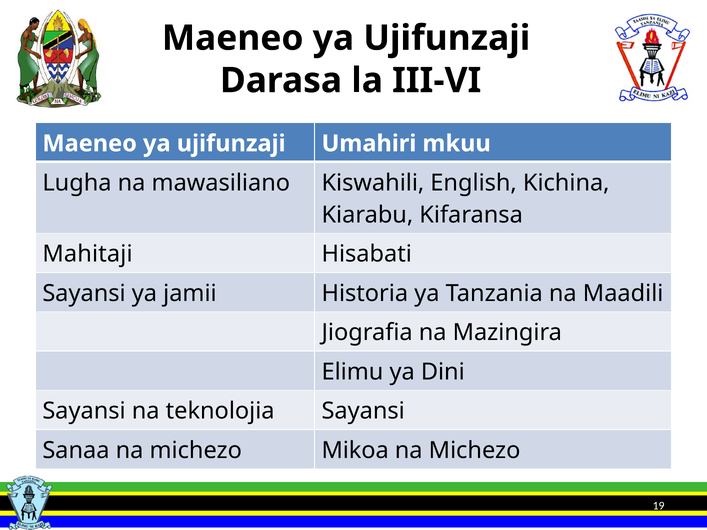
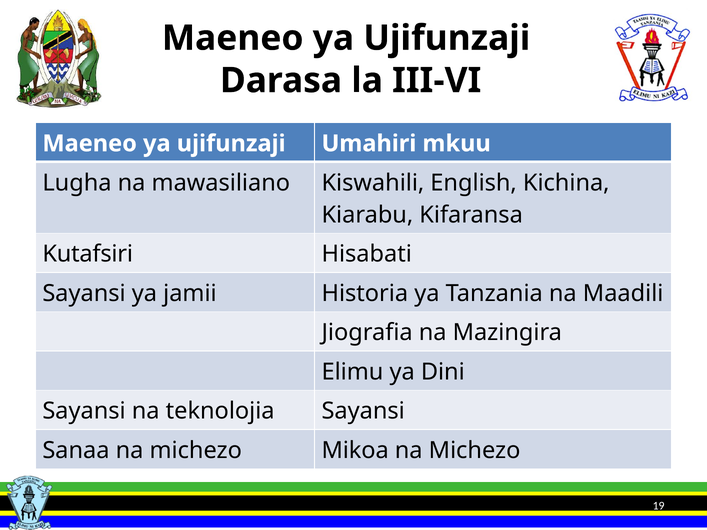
Mahitaji: Mahitaji -> Kutafsiri
